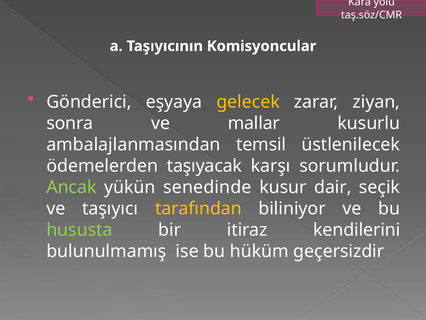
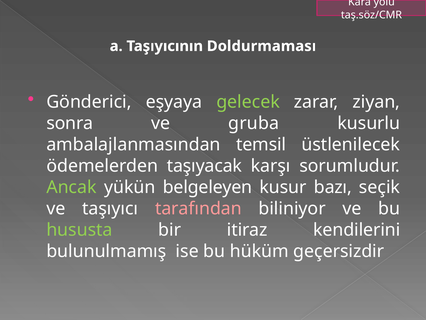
Komisyoncular: Komisyoncular -> Doldurmaması
gelecek colour: yellow -> light green
mallar: mallar -> gruba
senedinde: senedinde -> belgeleyen
dair: dair -> bazı
tarafından colour: yellow -> pink
